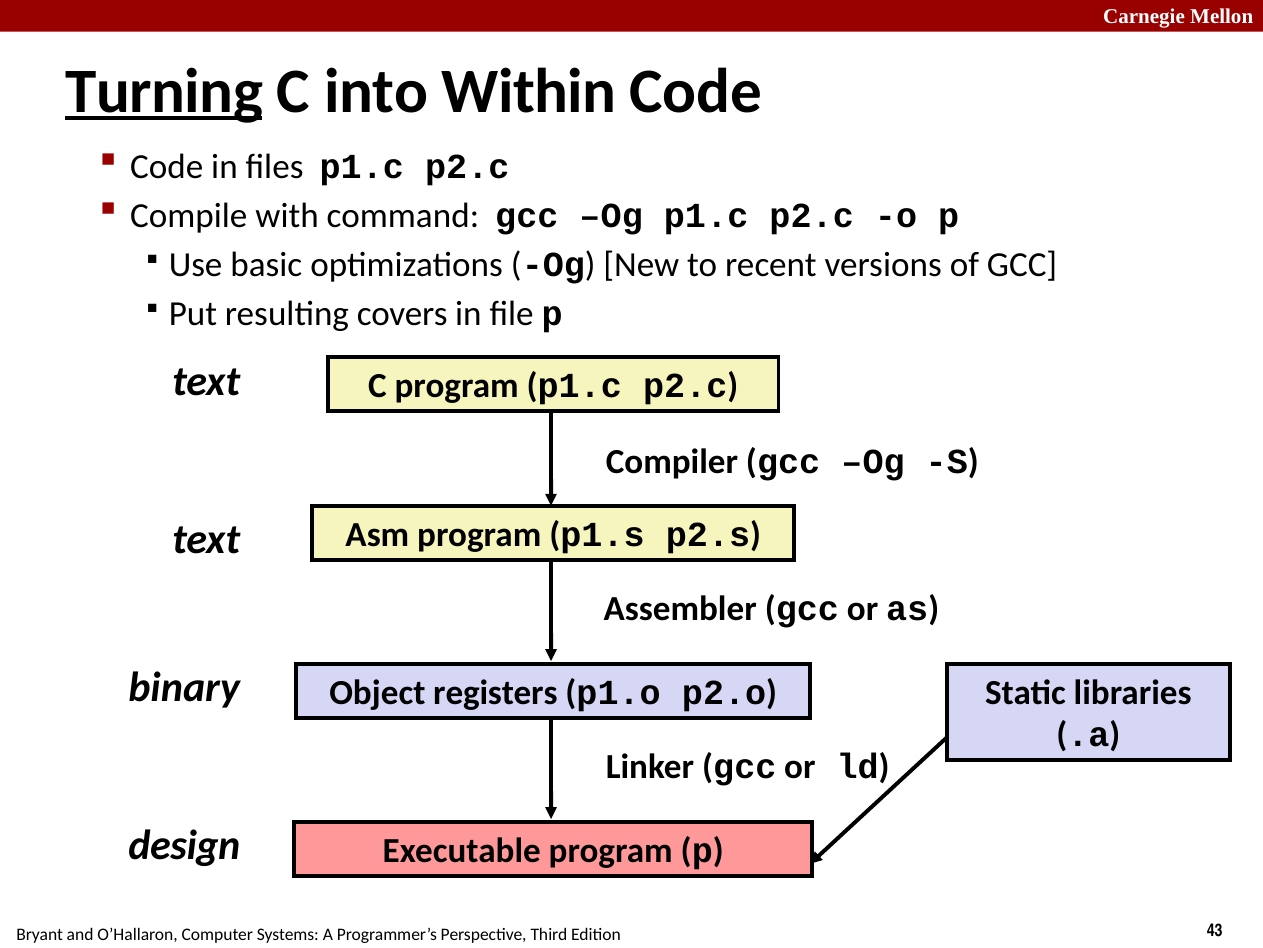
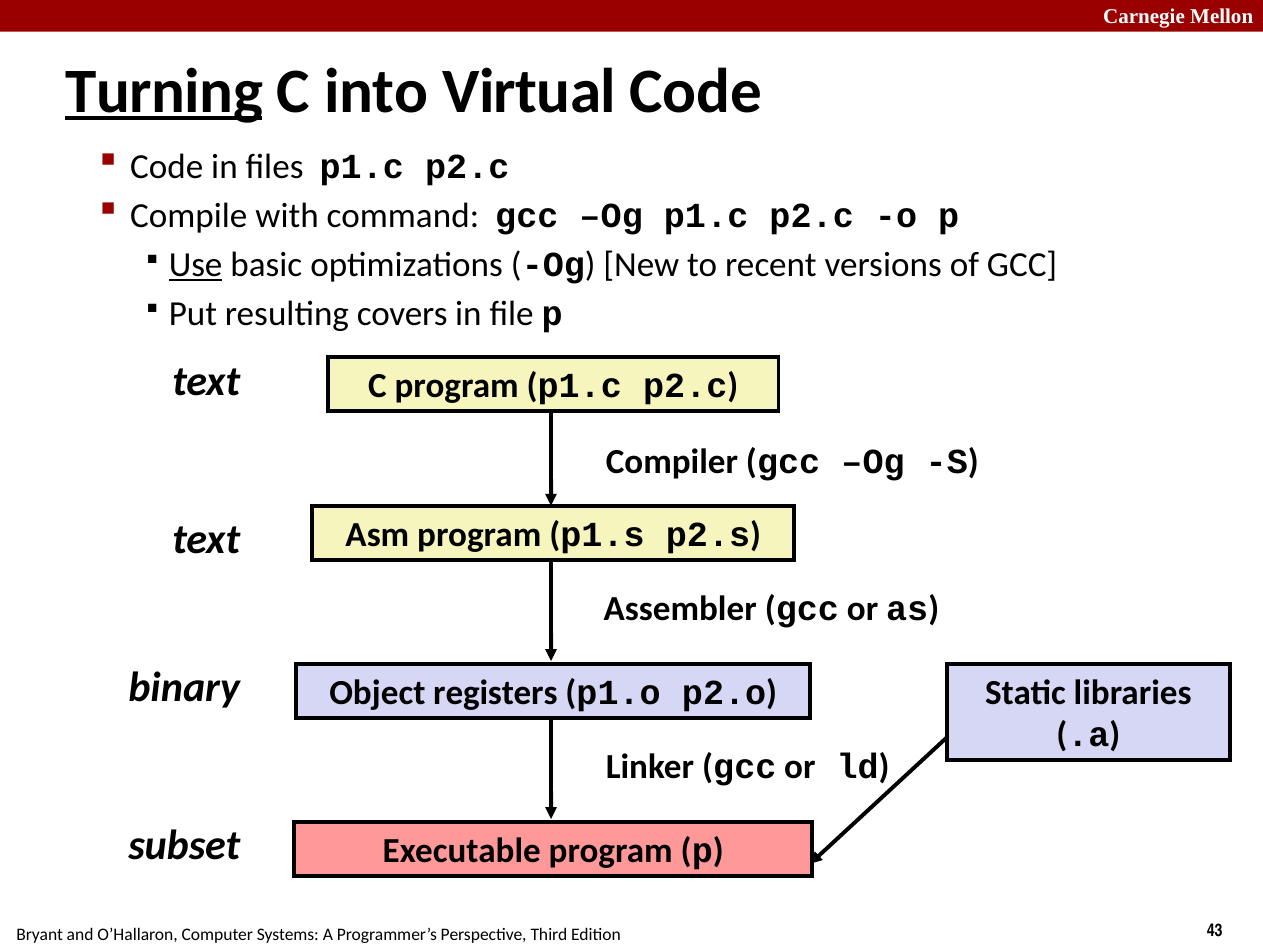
Within: Within -> Virtual
Use underline: none -> present
design: design -> subset
